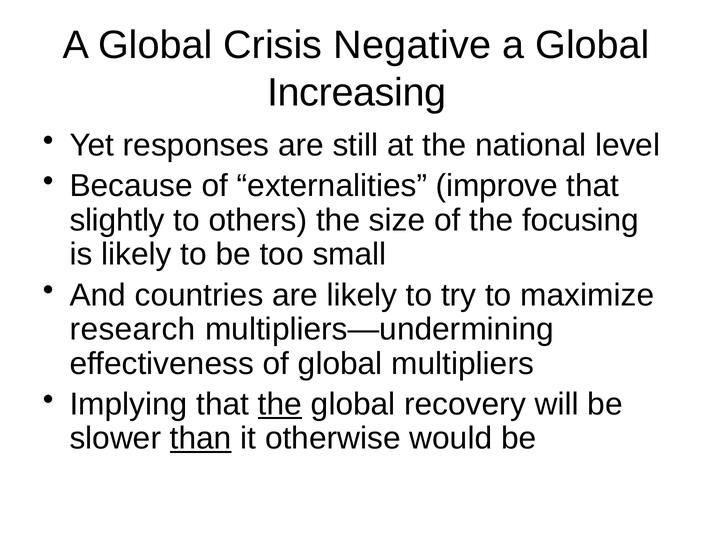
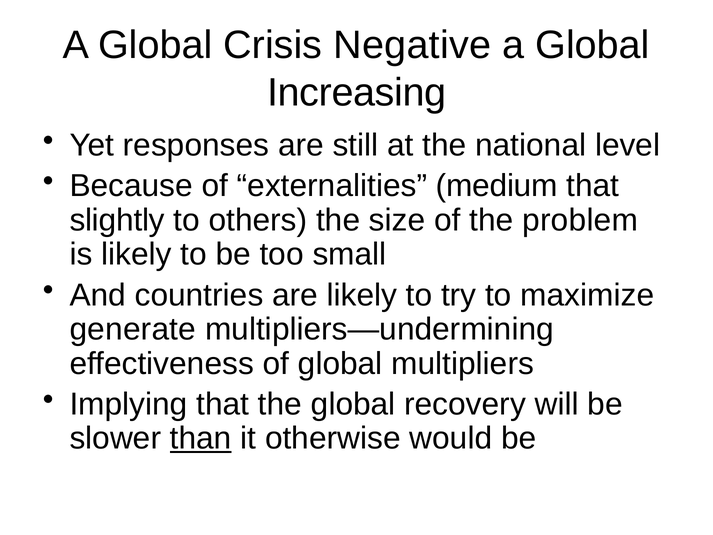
improve: improve -> medium
focusing: focusing -> problem
research: research -> generate
the at (280, 404) underline: present -> none
